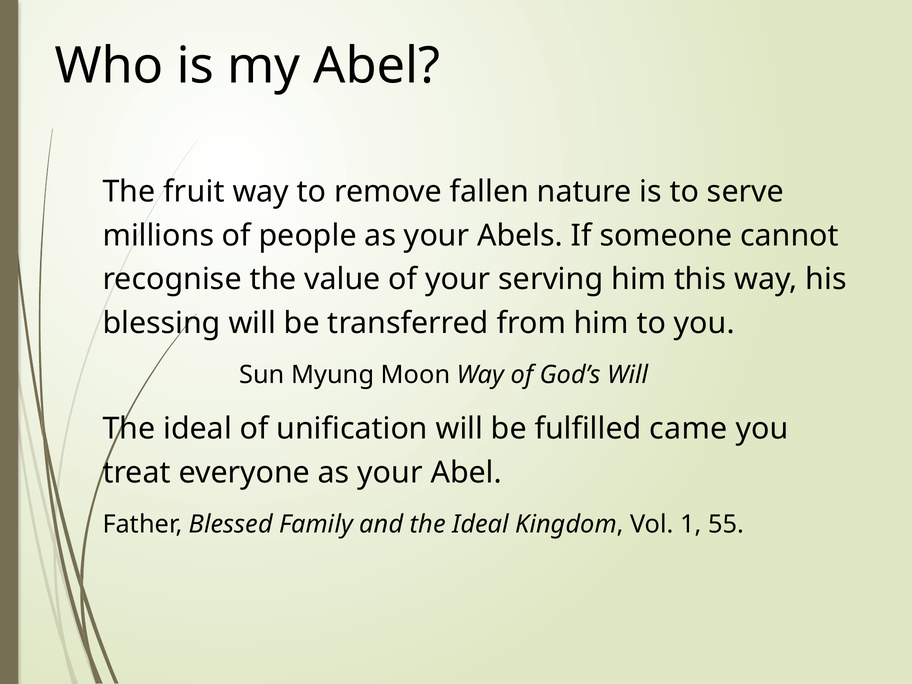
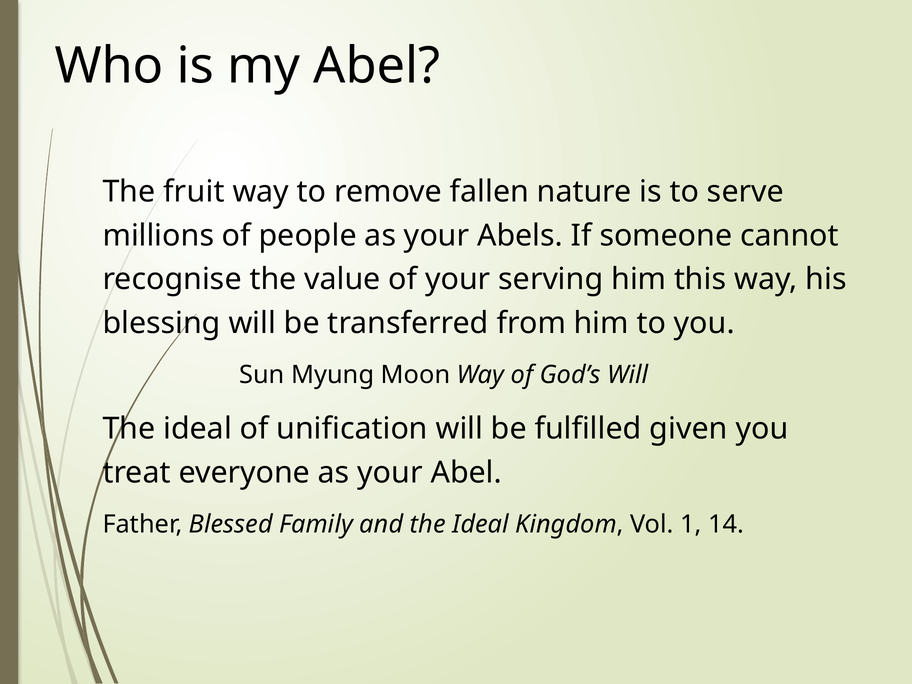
came: came -> given
55: 55 -> 14
